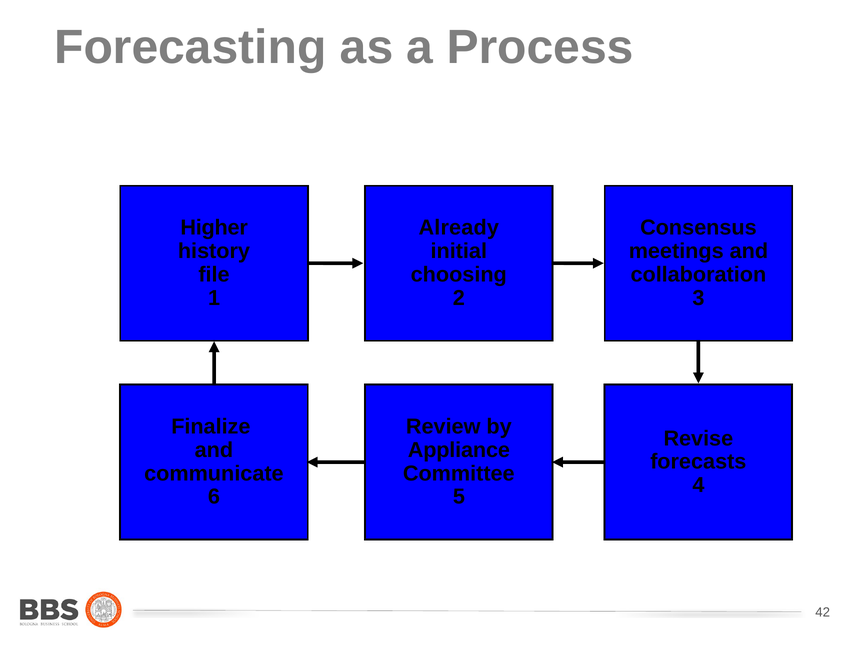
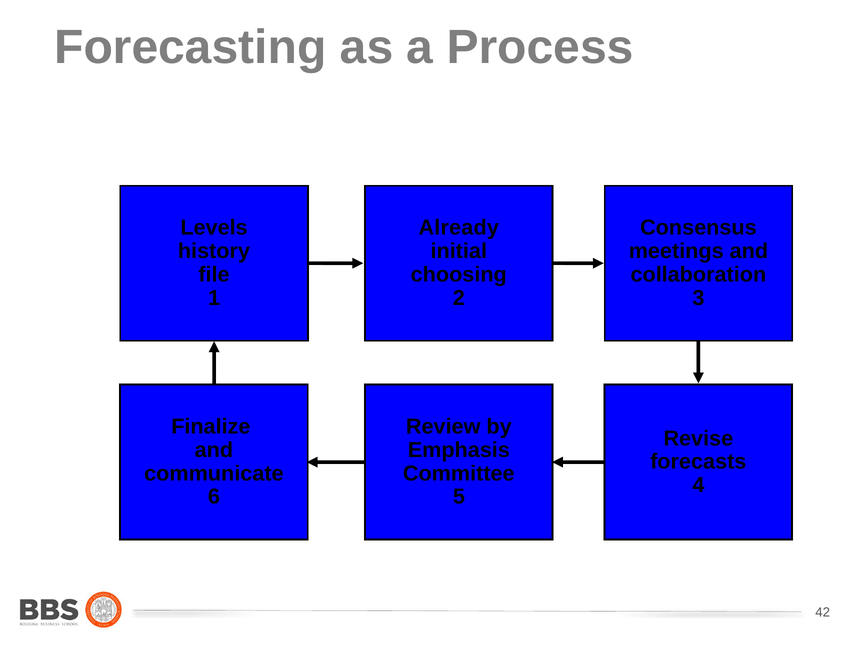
Higher: Higher -> Levels
Appliance: Appliance -> Emphasis
